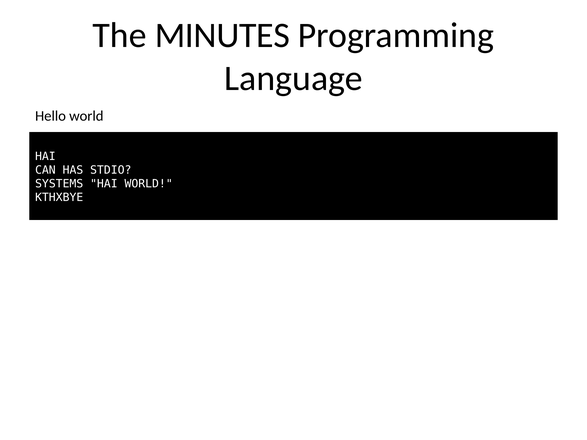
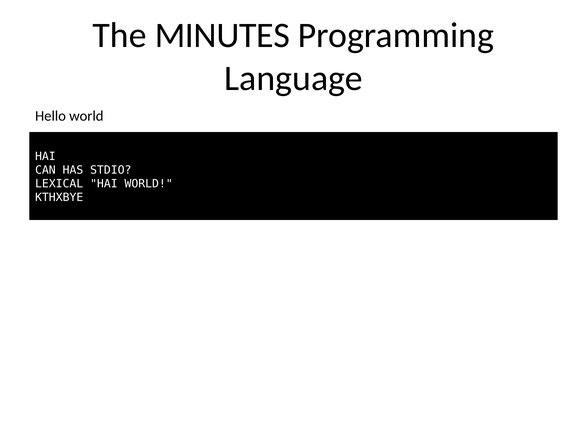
SYSTEMS: SYSTEMS -> LEXICAL
